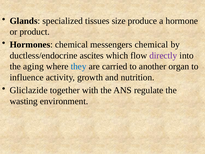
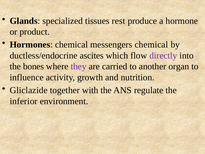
size: size -> rest
aging: aging -> bones
they colour: blue -> purple
wasting: wasting -> inferior
